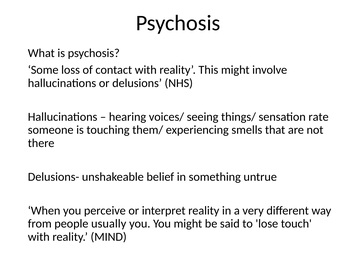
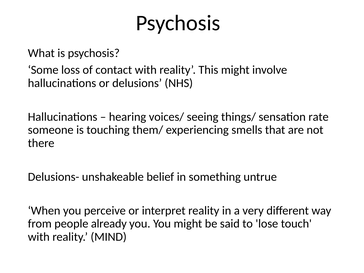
usually: usually -> already
